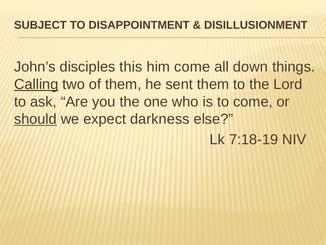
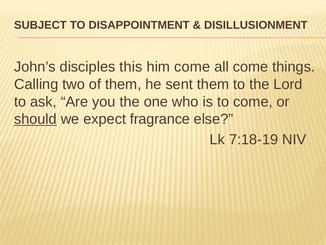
all down: down -> come
Calling underline: present -> none
darkness: darkness -> fragrance
